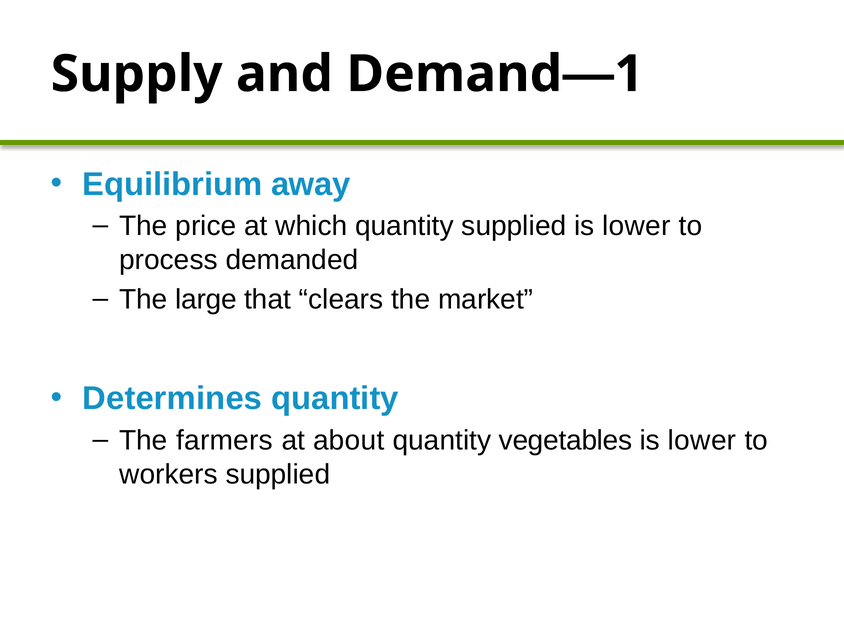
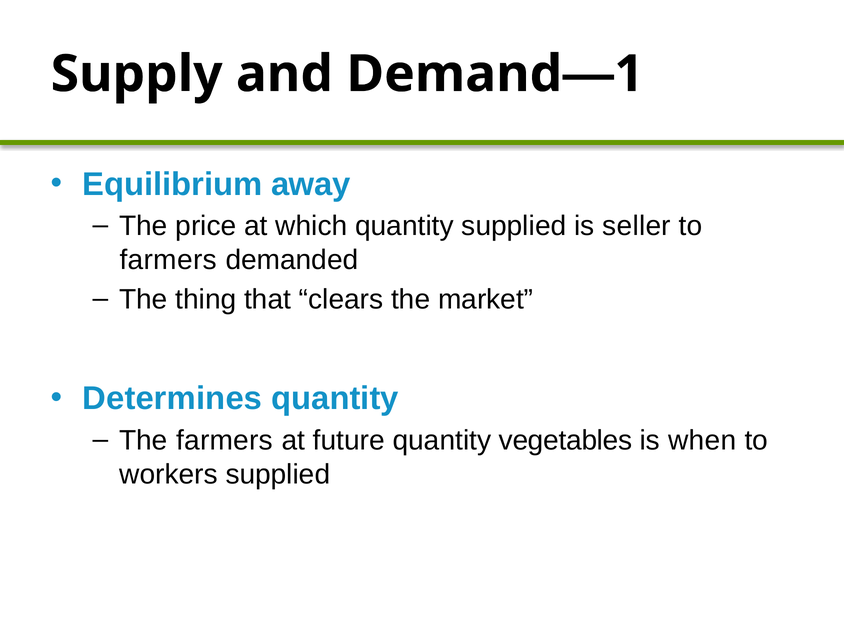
supplied is lower: lower -> seller
process at (168, 260): process -> farmers
large: large -> thing
about: about -> future
lower at (702, 441): lower -> when
